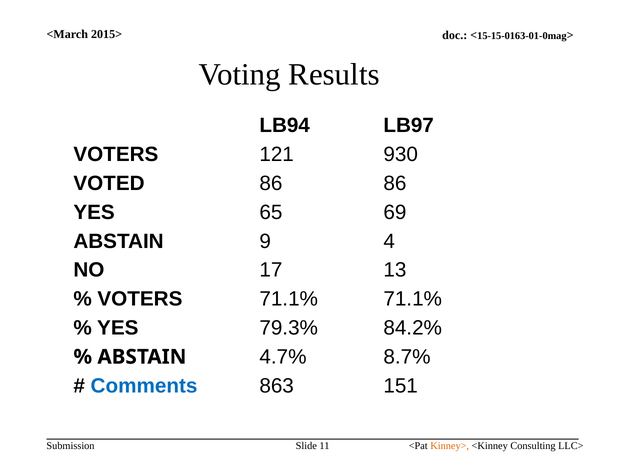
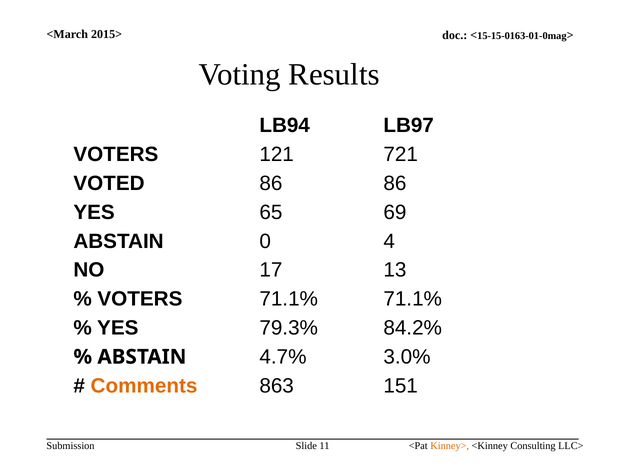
930: 930 -> 721
9: 9 -> 0
8.7%: 8.7% -> 3.0%
Comments colour: blue -> orange
